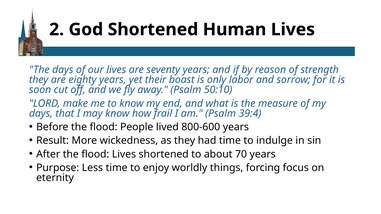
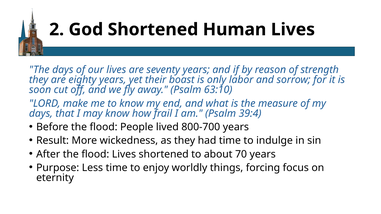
50:10: 50:10 -> 63:10
800-600: 800-600 -> 800-700
